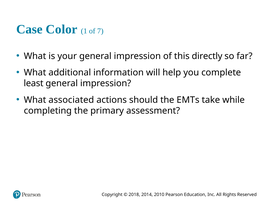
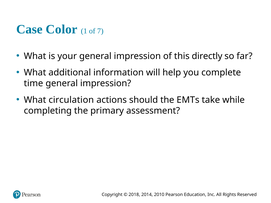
least: least -> time
associated: associated -> circulation
